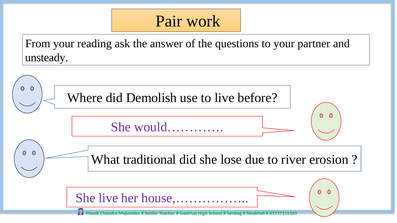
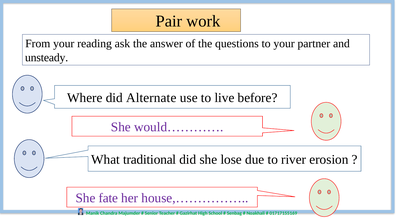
Demolish: Demolish -> Alternate
She live: live -> fate
